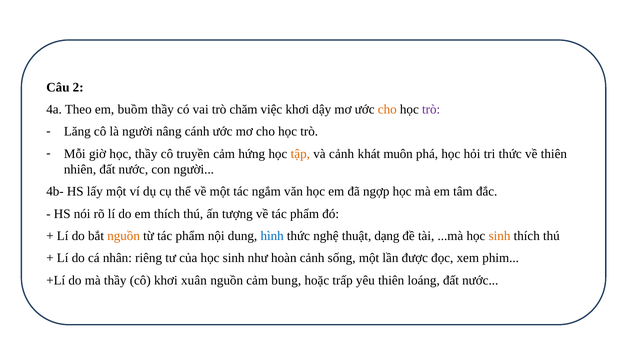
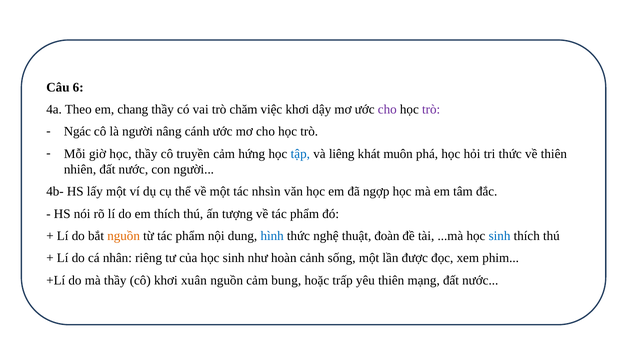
2: 2 -> 6
buồm: buồm -> chang
cho at (387, 109) colour: orange -> purple
Lăng: Lăng -> Ngác
tập colour: orange -> blue
và cảnh: cảnh -> liêng
ngắm: ngắm -> nhsìn
dạng: dạng -> đoàn
sinh at (500, 236) colour: orange -> blue
loáng: loáng -> mạng
